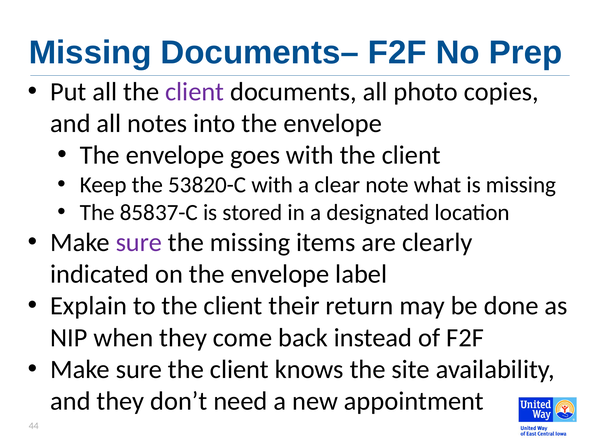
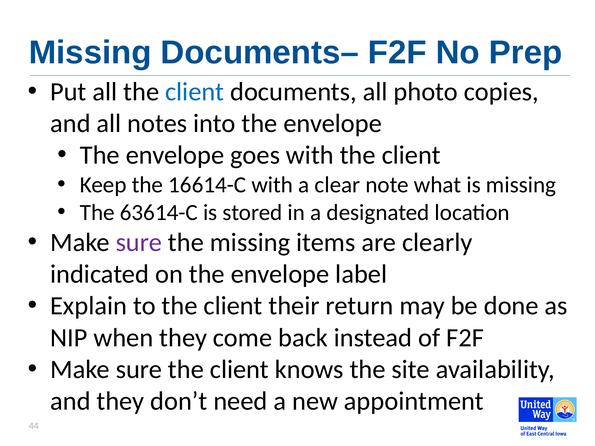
client at (195, 92) colour: purple -> blue
53820-C: 53820-C -> 16614-C
85837-C: 85837-C -> 63614-C
